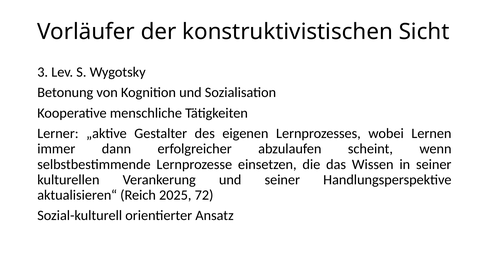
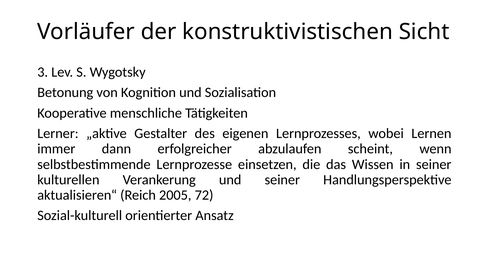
2025: 2025 -> 2005
